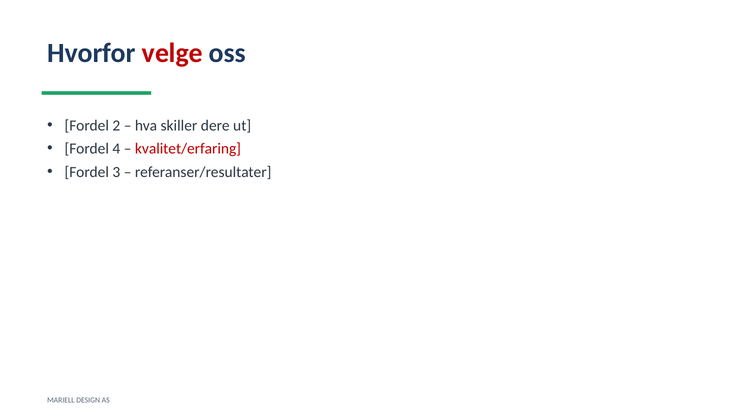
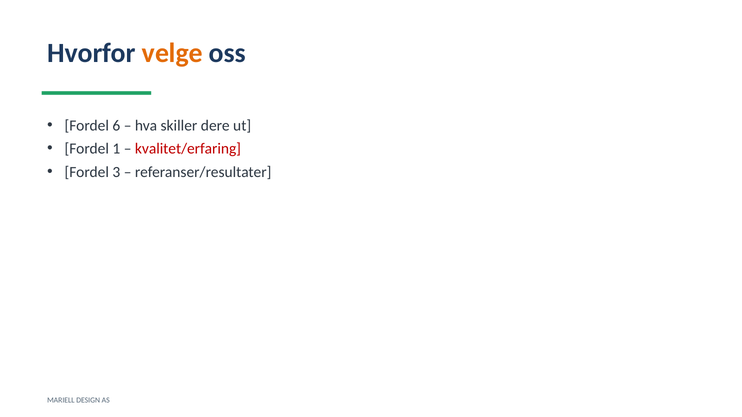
velge colour: red -> orange
2: 2 -> 6
4: 4 -> 1
